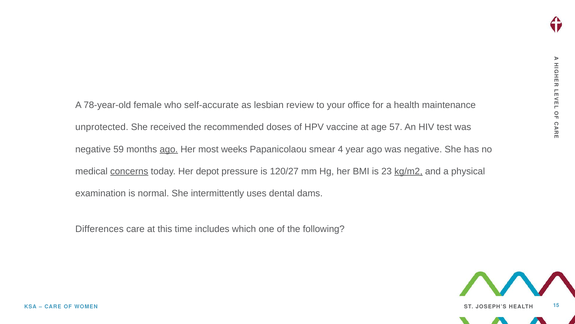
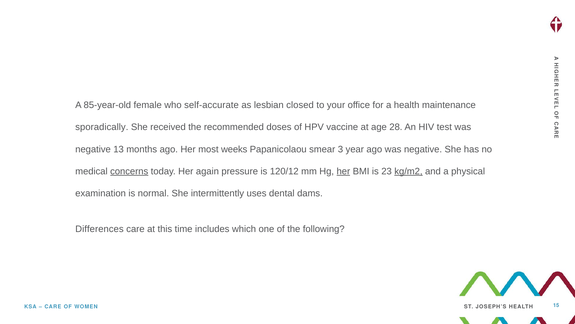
78-year-old: 78-year-old -> 85-year-old
review: review -> closed
unprotected: unprotected -> sporadically
57: 57 -> 28
59: 59 -> 13
ago at (169, 149) underline: present -> none
4: 4 -> 3
depot: depot -> again
120/27: 120/27 -> 120/12
her at (343, 171) underline: none -> present
